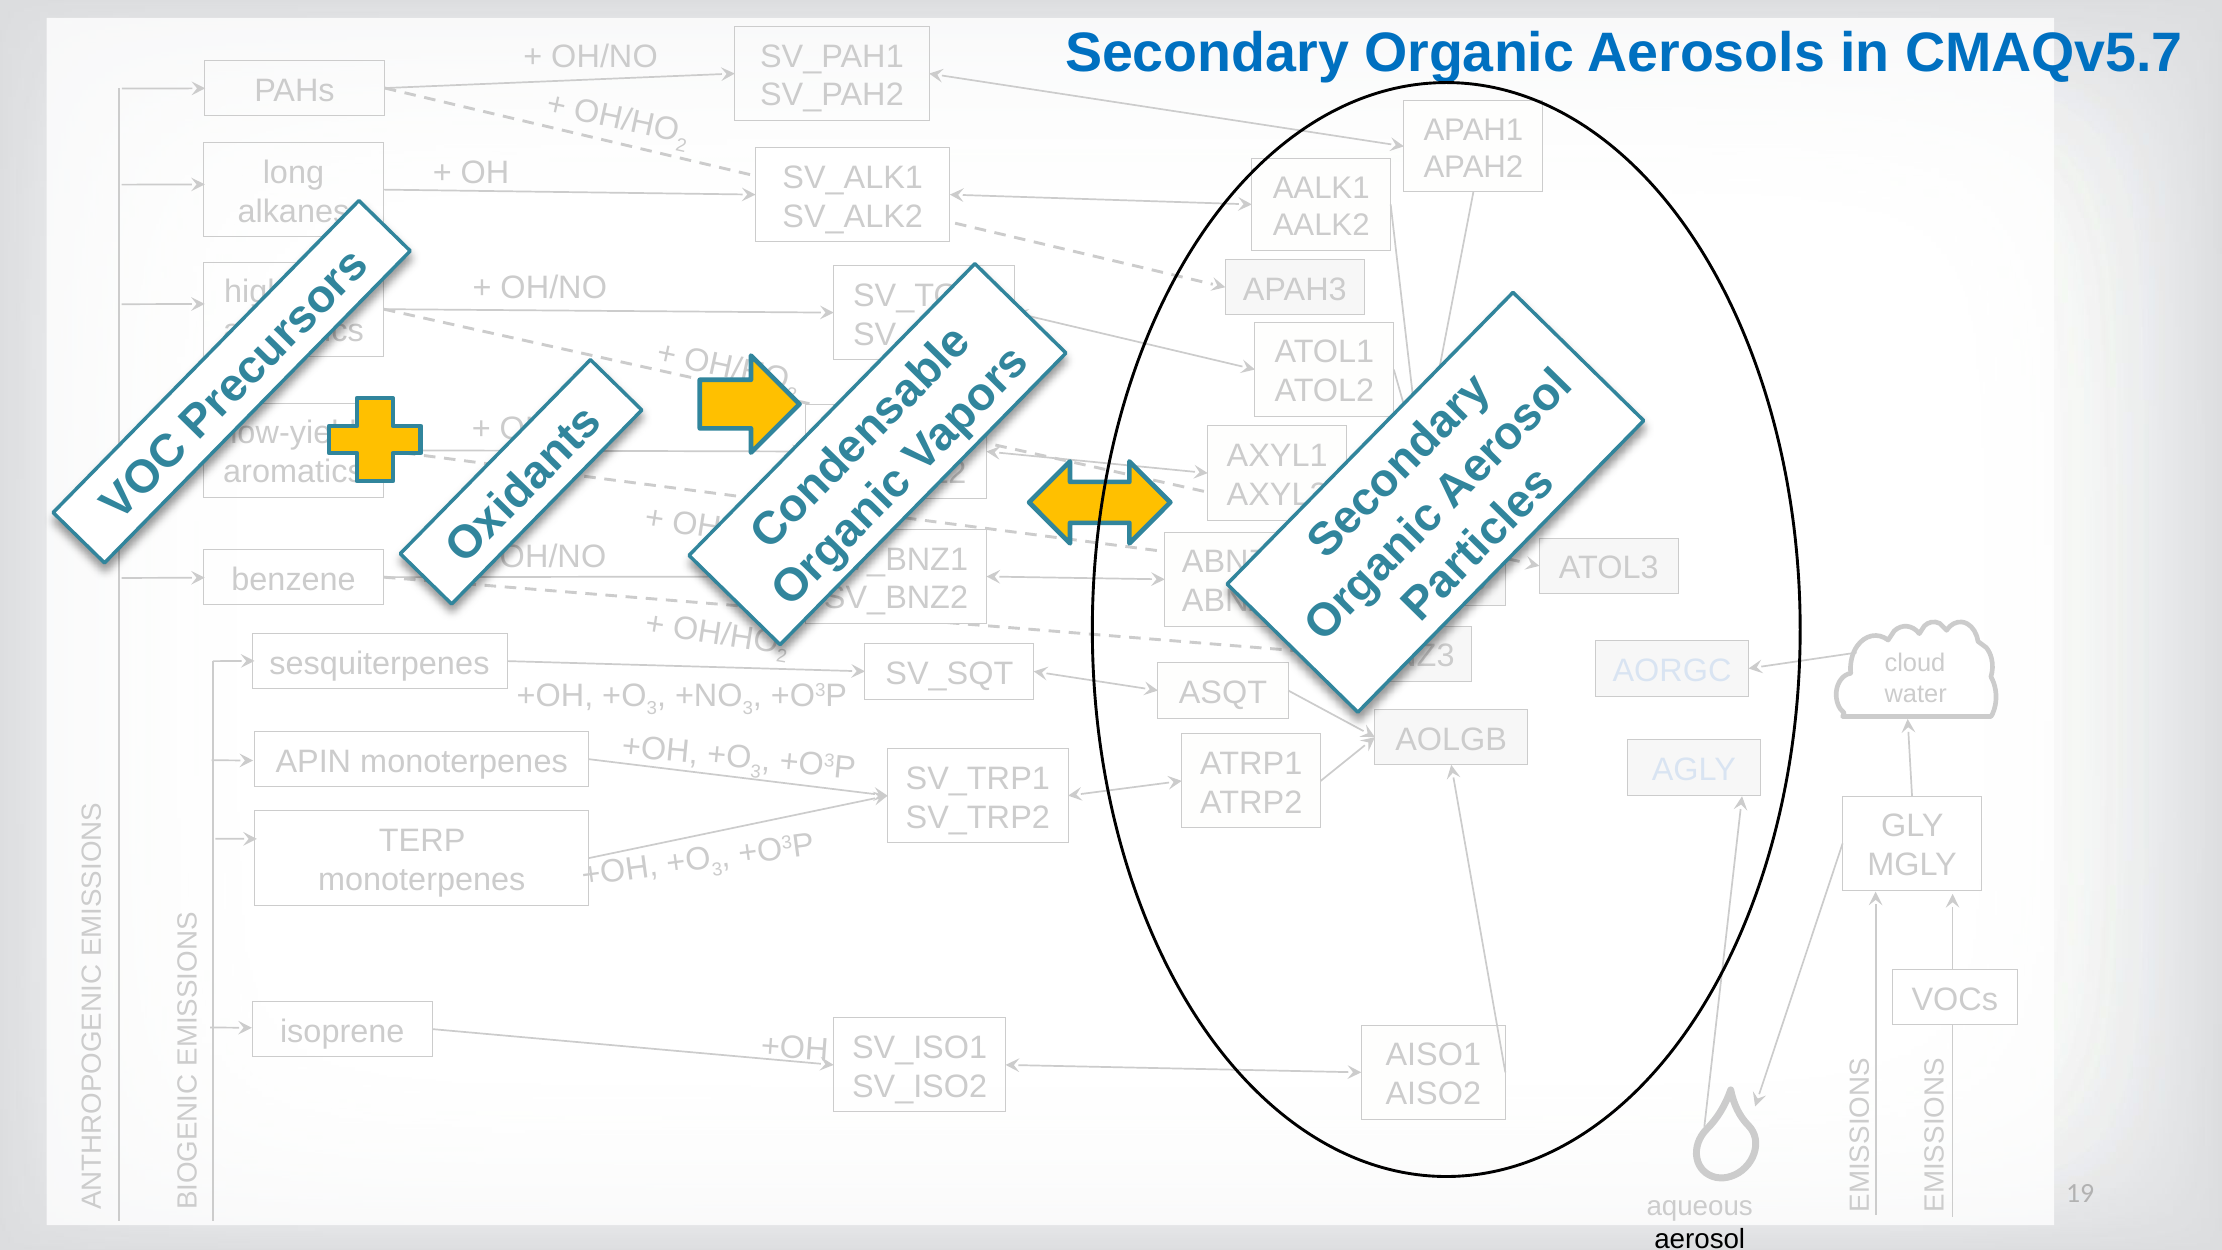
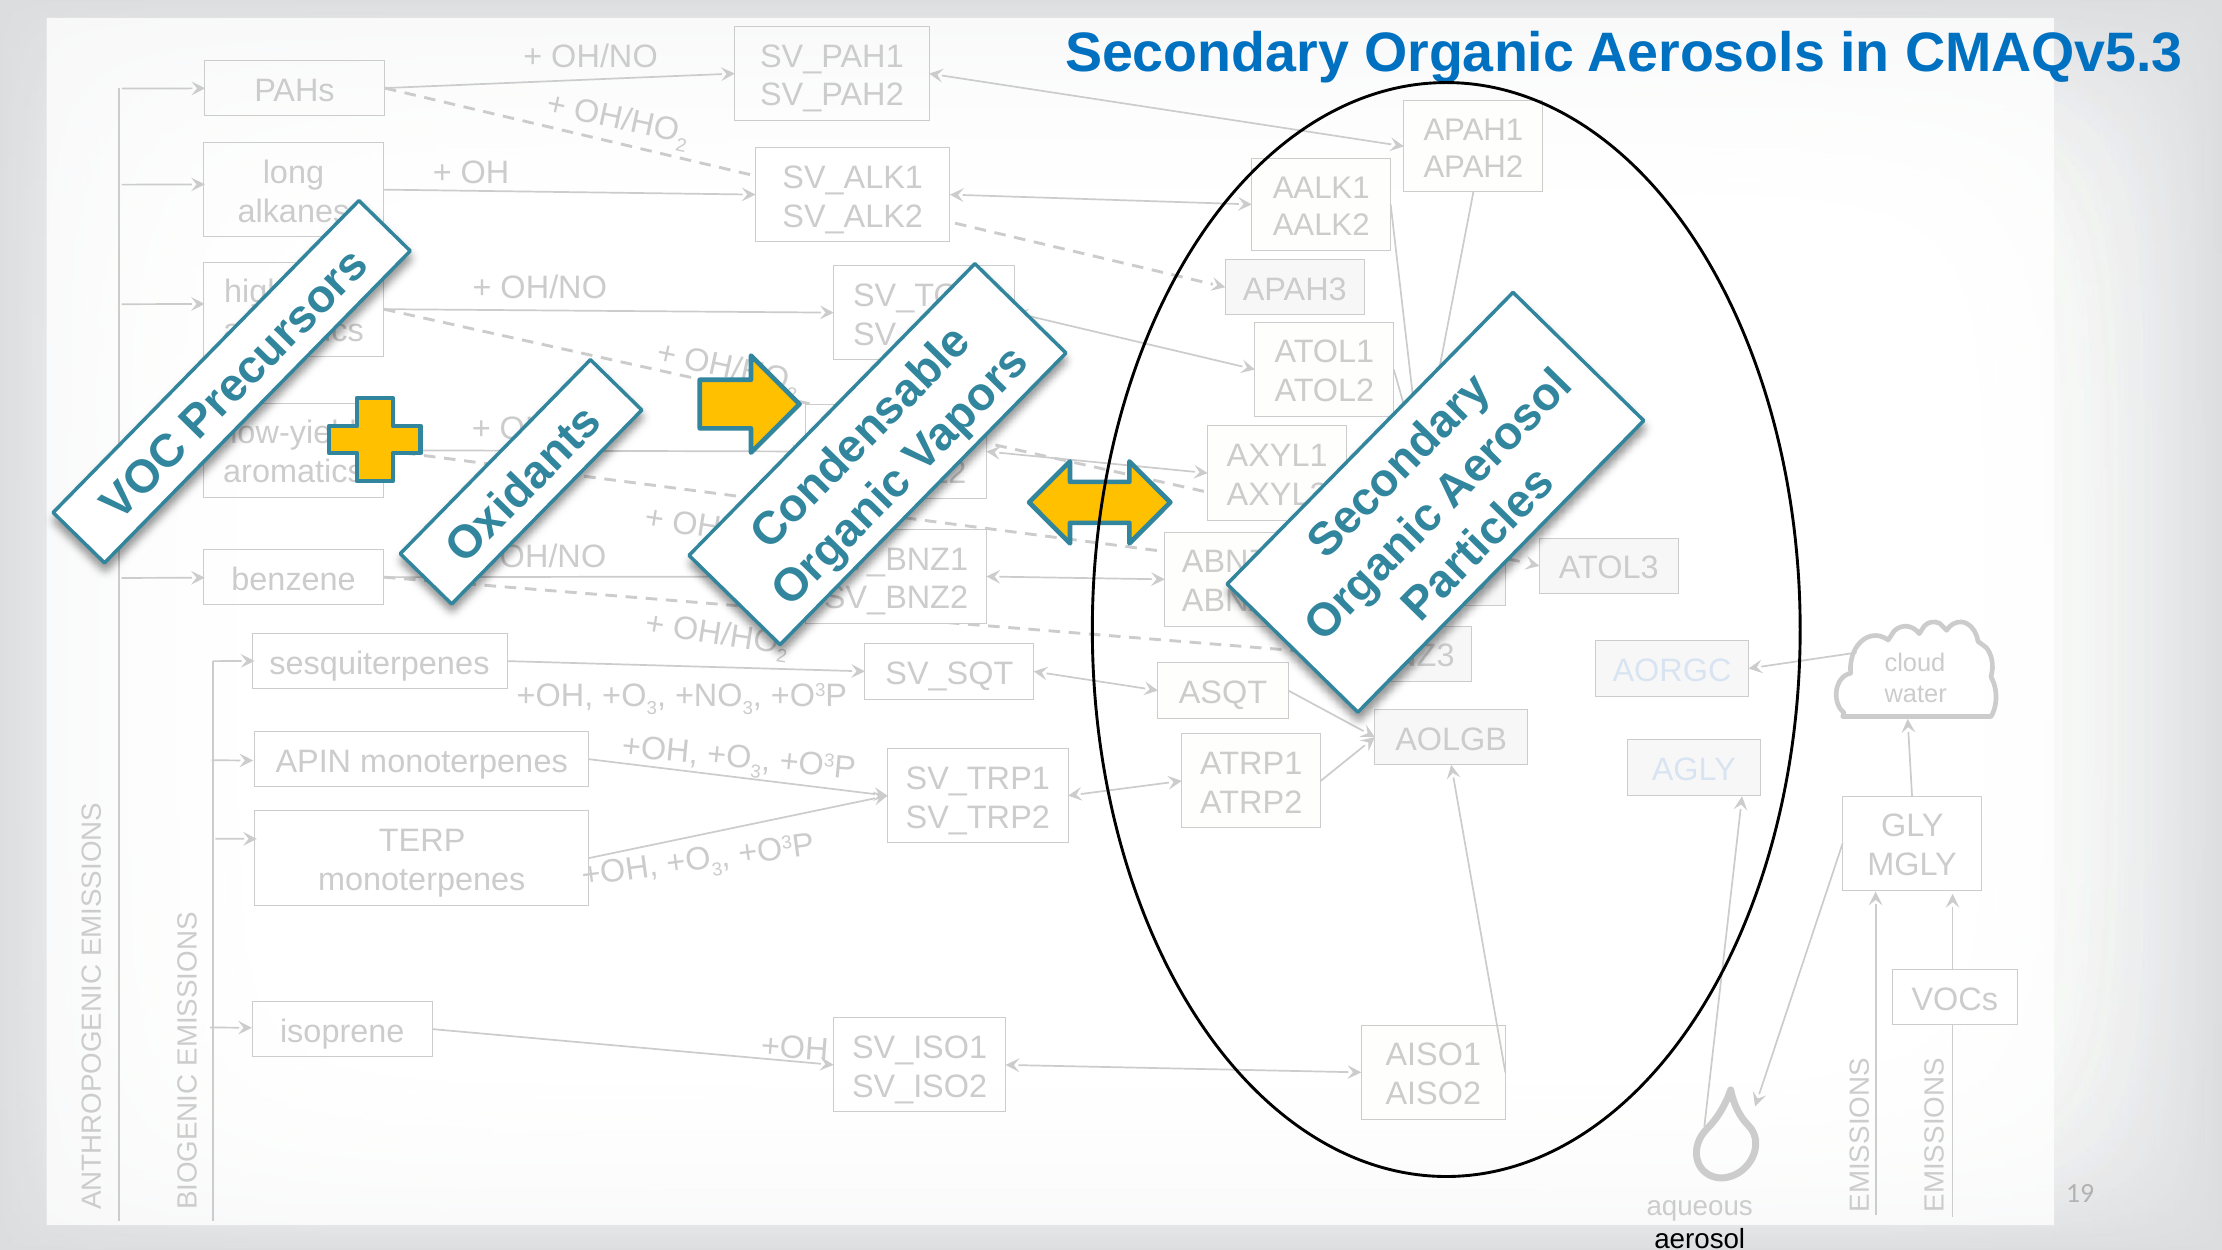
CMAQv5.7: CMAQv5.7 -> CMAQv5.3
